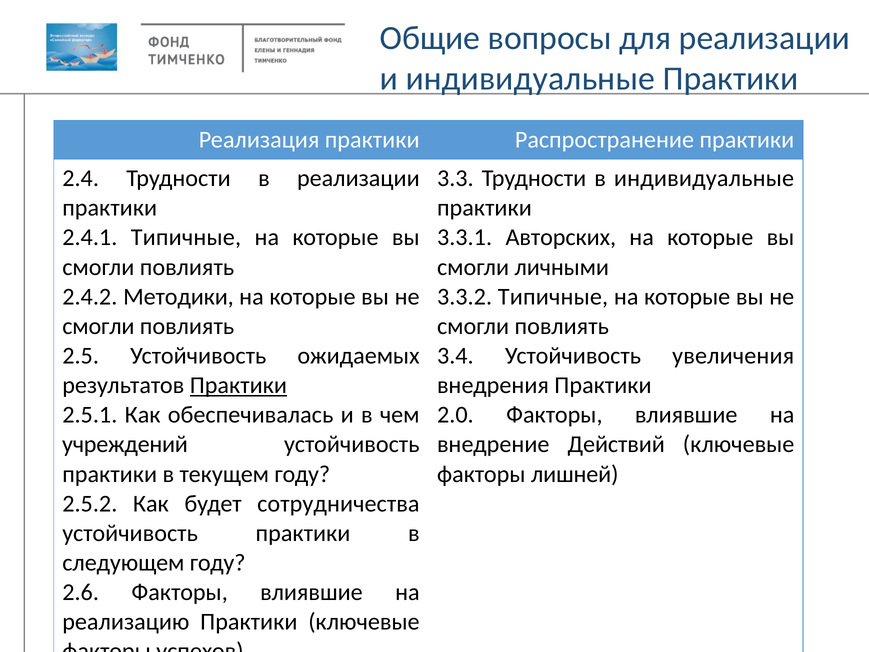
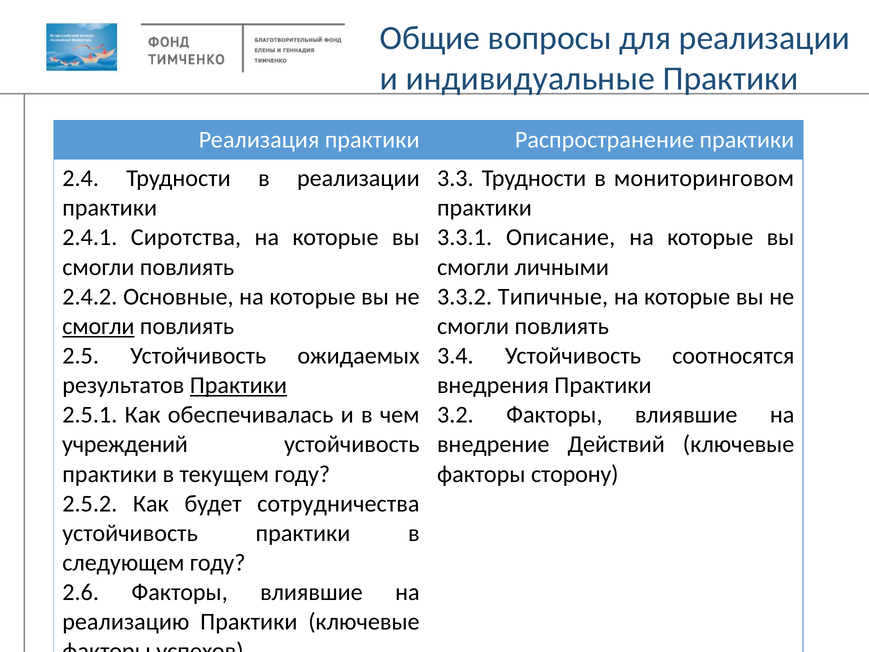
в индивидуальные: индивидуальные -> мониторинговом
2.4.1 Типичные: Типичные -> Сиротства
Авторских: Авторских -> Описание
Методики: Методики -> Основные
смогли at (98, 326) underline: none -> present
увеличения: увеличения -> соотносятся
2.0: 2.0 -> 3.2
лишней: лишней -> сторону
